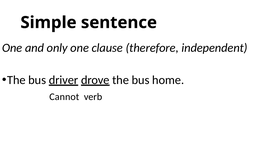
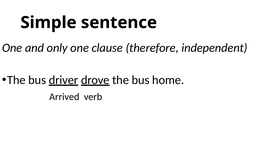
Cannot: Cannot -> Arrived
